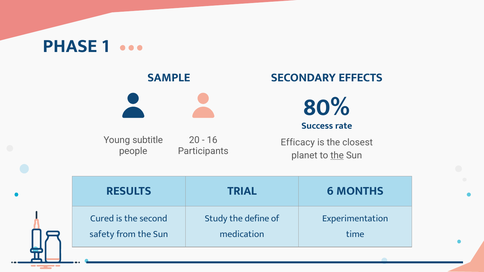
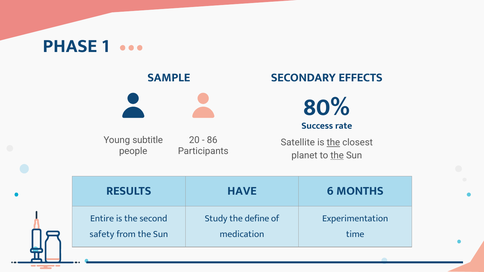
16: 16 -> 86
Efficacy: Efficacy -> Satellite
the at (333, 143) underline: none -> present
TRIAL: TRIAL -> HAVE
Cured: Cured -> Entire
